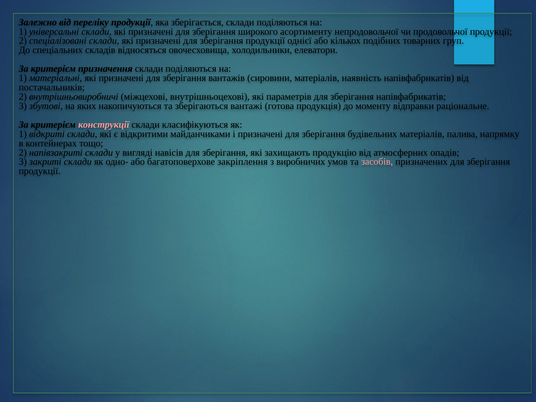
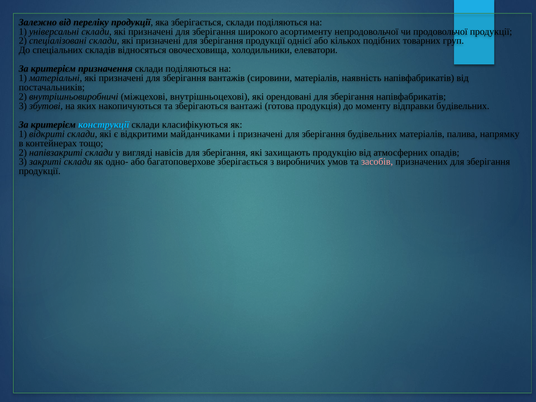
параметрів: параметрів -> орендовані
відправки раціональне: раціональне -> будівельних
конструкції colour: pink -> light blue
багатоповерхове закріплення: закріплення -> зберігається
